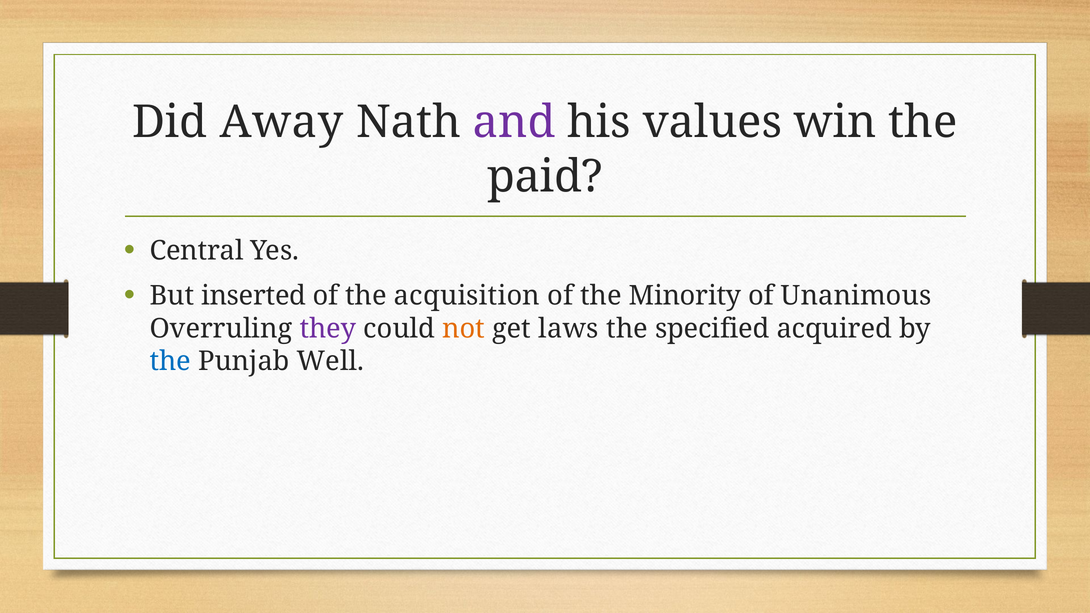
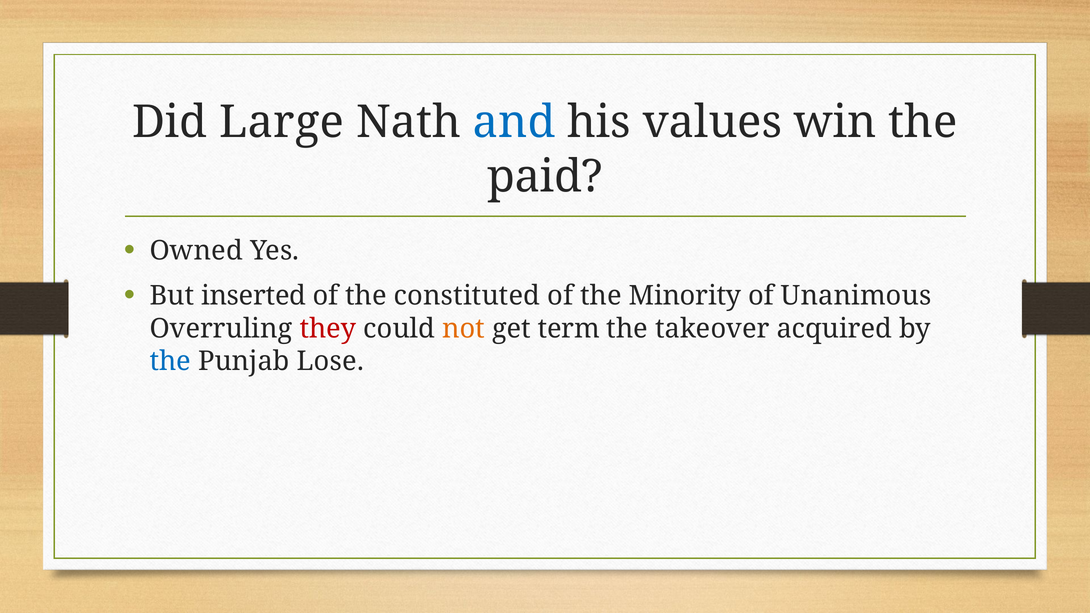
Away: Away -> Large
and colour: purple -> blue
Central: Central -> Owned
acquisition: acquisition -> constituted
they colour: purple -> red
laws: laws -> term
specified: specified -> takeover
Well: Well -> Lose
